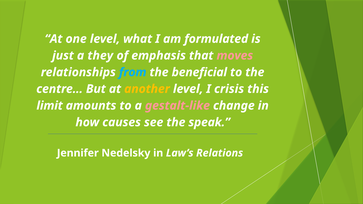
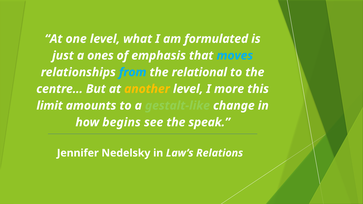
they: they -> ones
moves colour: pink -> light blue
beneficial: beneficial -> relational
crisis: crisis -> more
gestalt-like colour: pink -> light green
causes: causes -> begins
